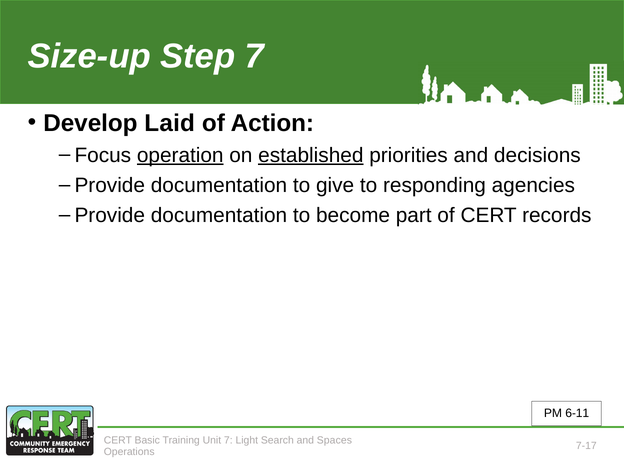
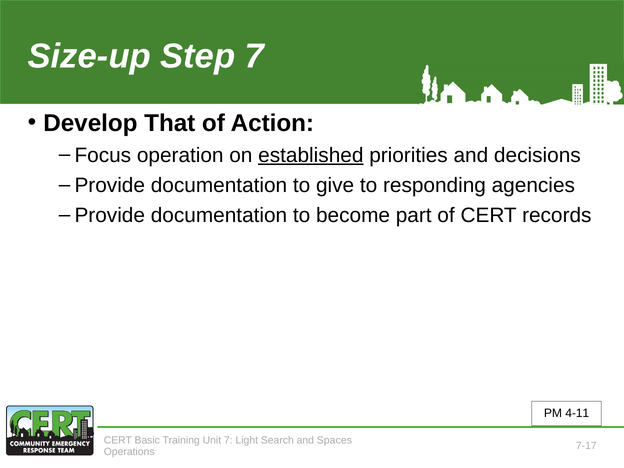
Laid: Laid -> That
operation underline: present -> none
6-11: 6-11 -> 4-11
